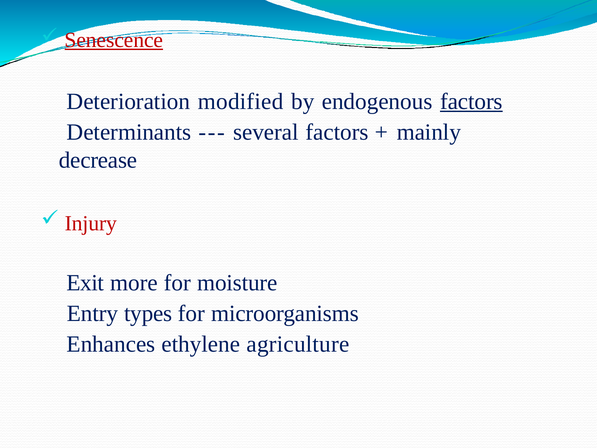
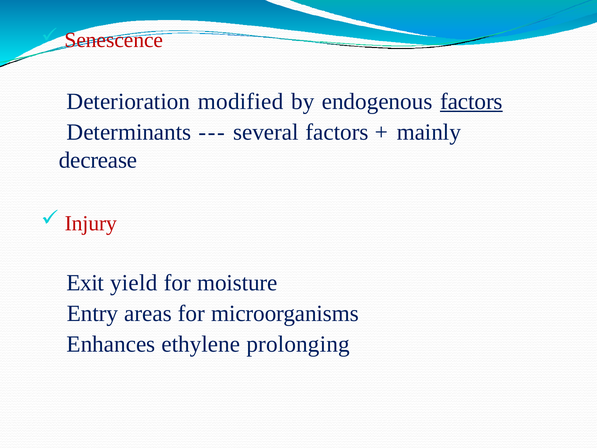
Senescence underline: present -> none
more: more -> yield
types: types -> areas
agriculture: agriculture -> prolonging
